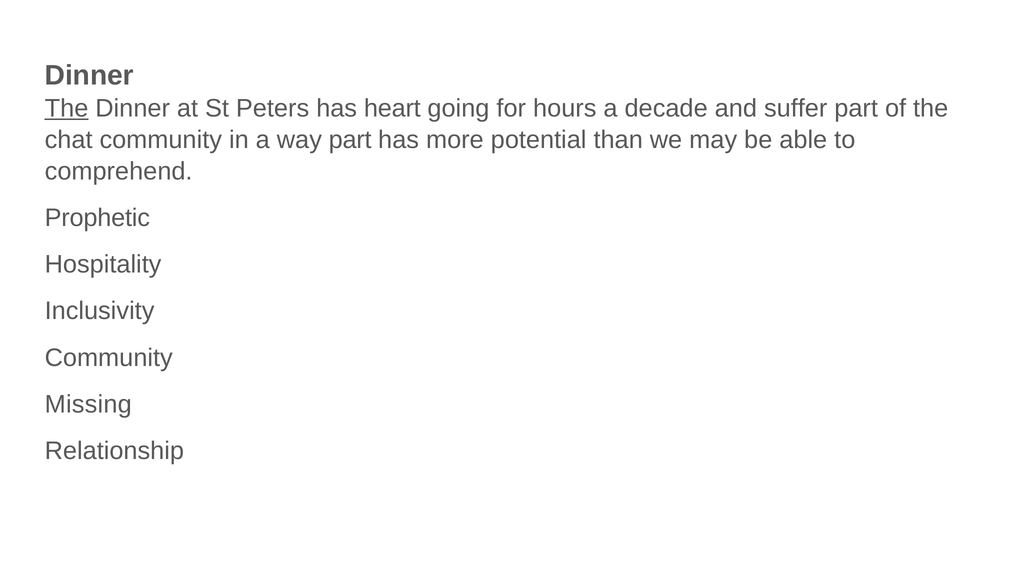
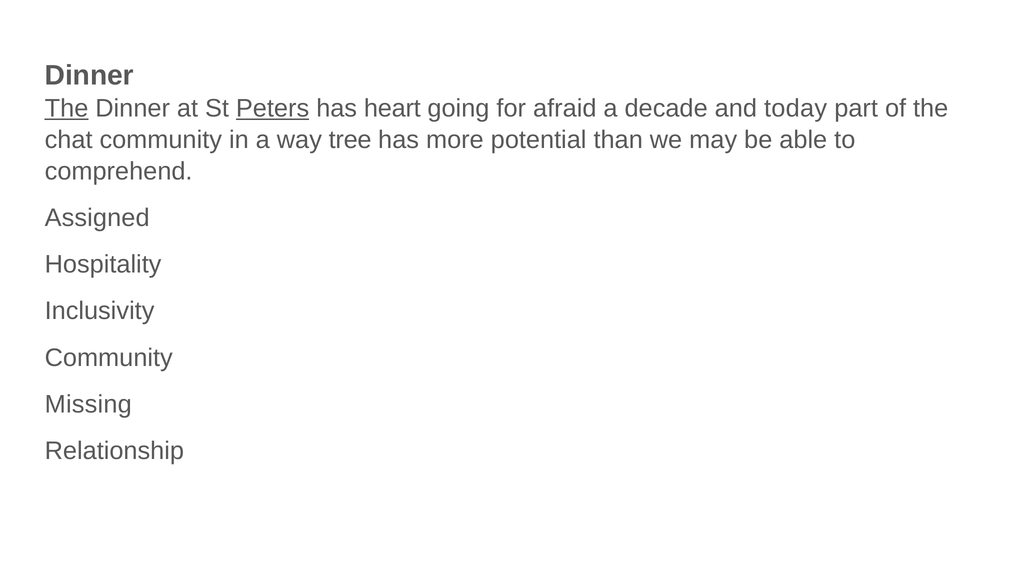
Peters underline: none -> present
hours: hours -> afraid
suffer: suffer -> today
way part: part -> tree
Prophetic: Prophetic -> Assigned
